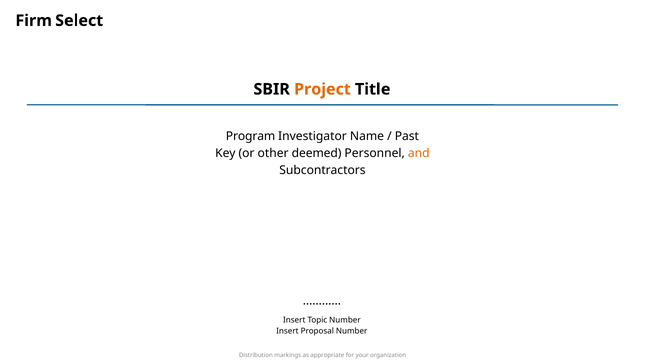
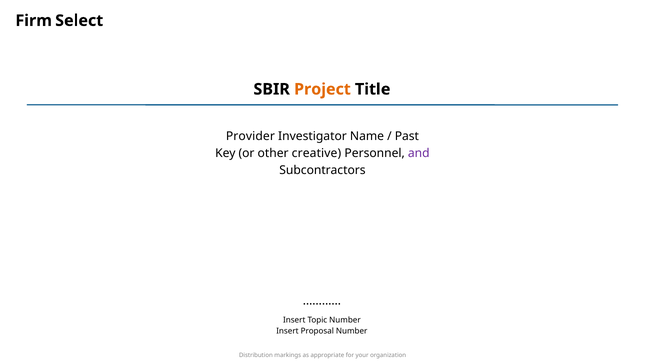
Program: Program -> Provider
deemed: deemed -> creative
and colour: orange -> purple
